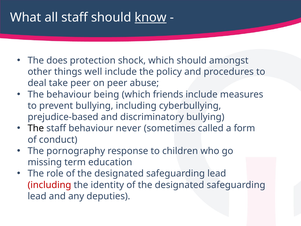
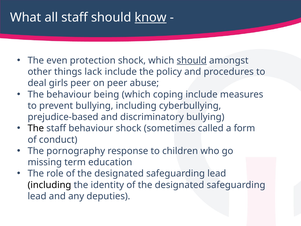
does: does -> even
should at (192, 60) underline: none -> present
well: well -> lack
take: take -> girls
friends: friends -> coping
behaviour never: never -> shock
including at (49, 185) colour: red -> black
